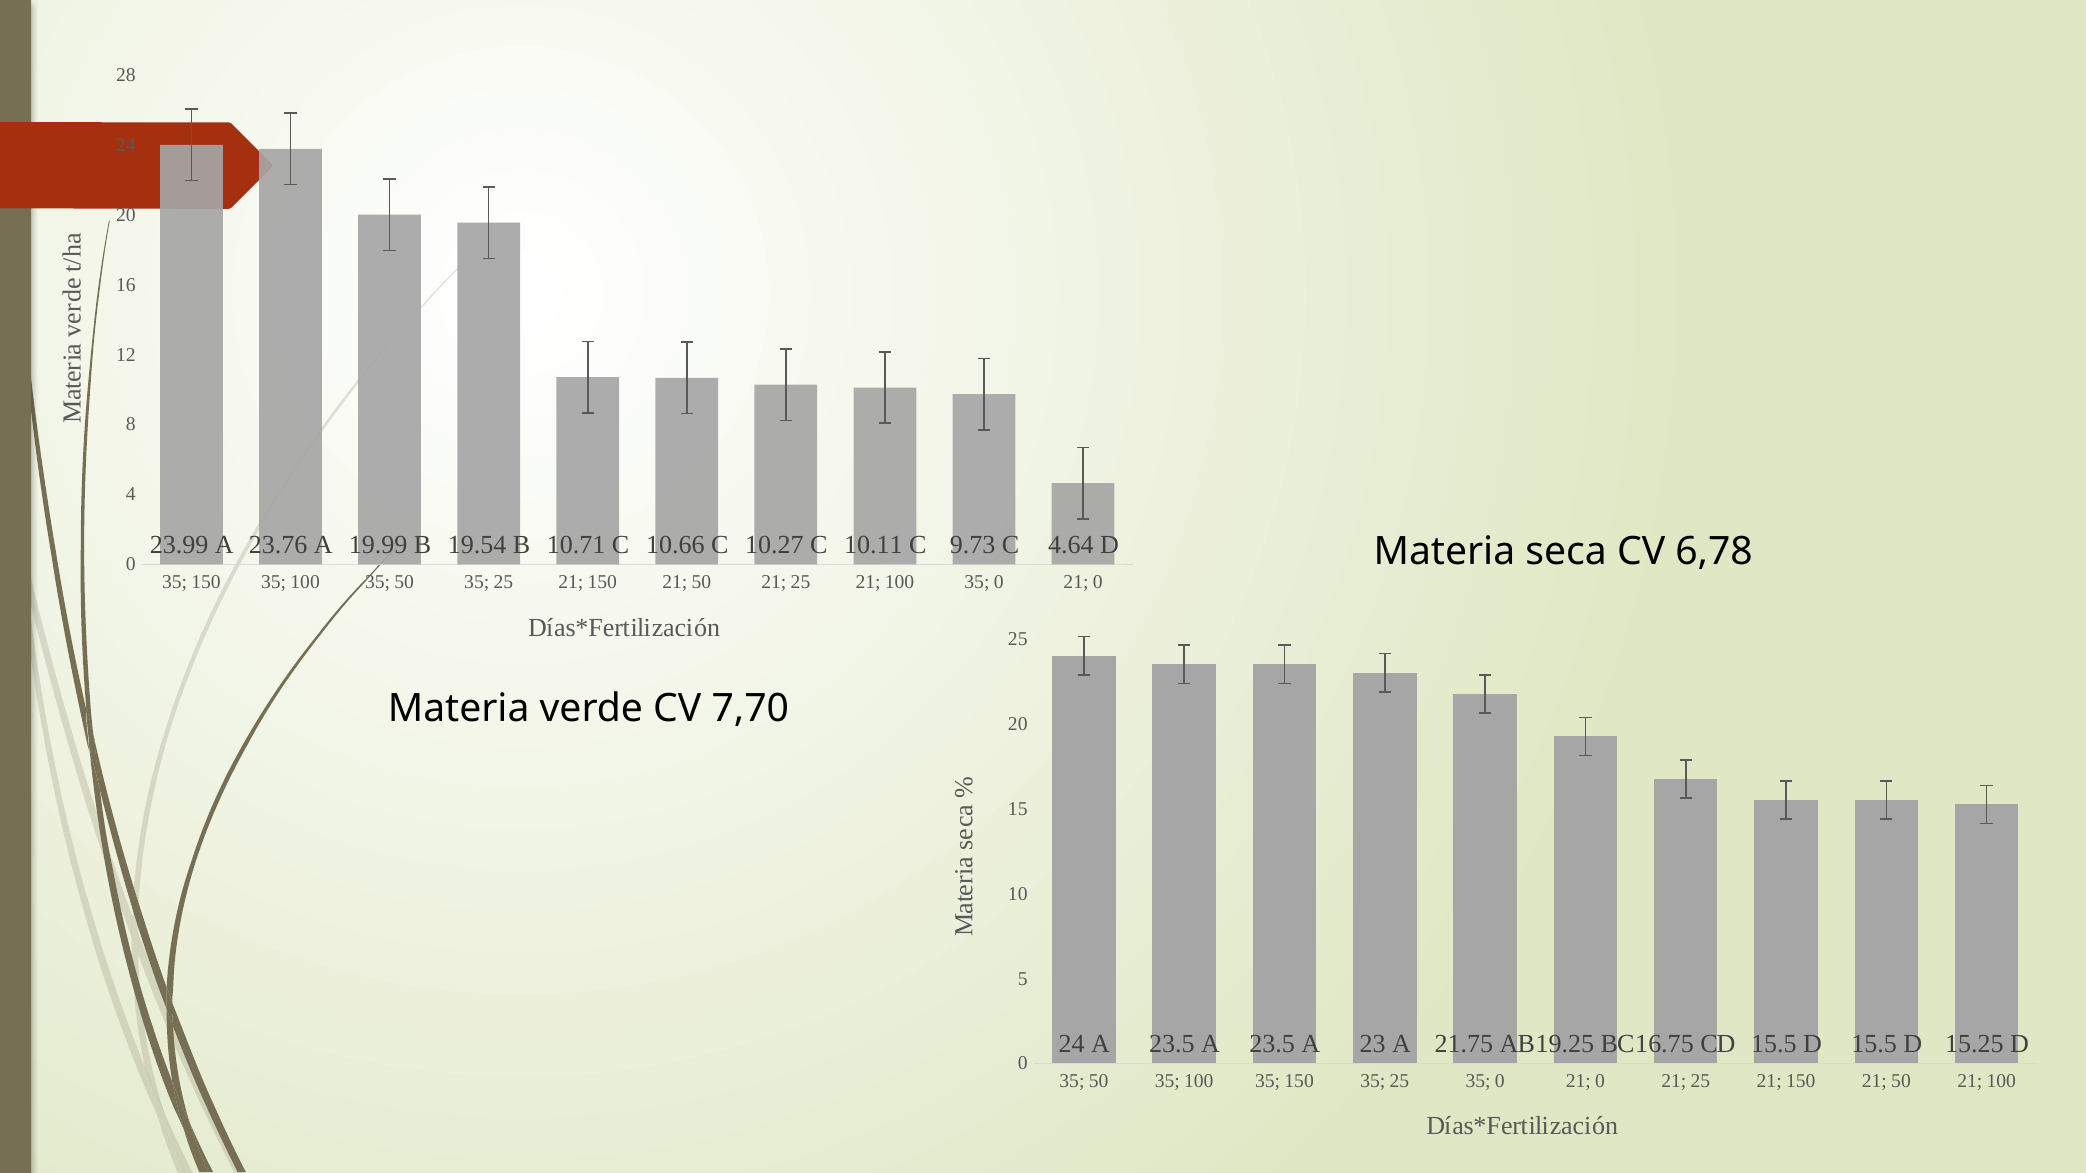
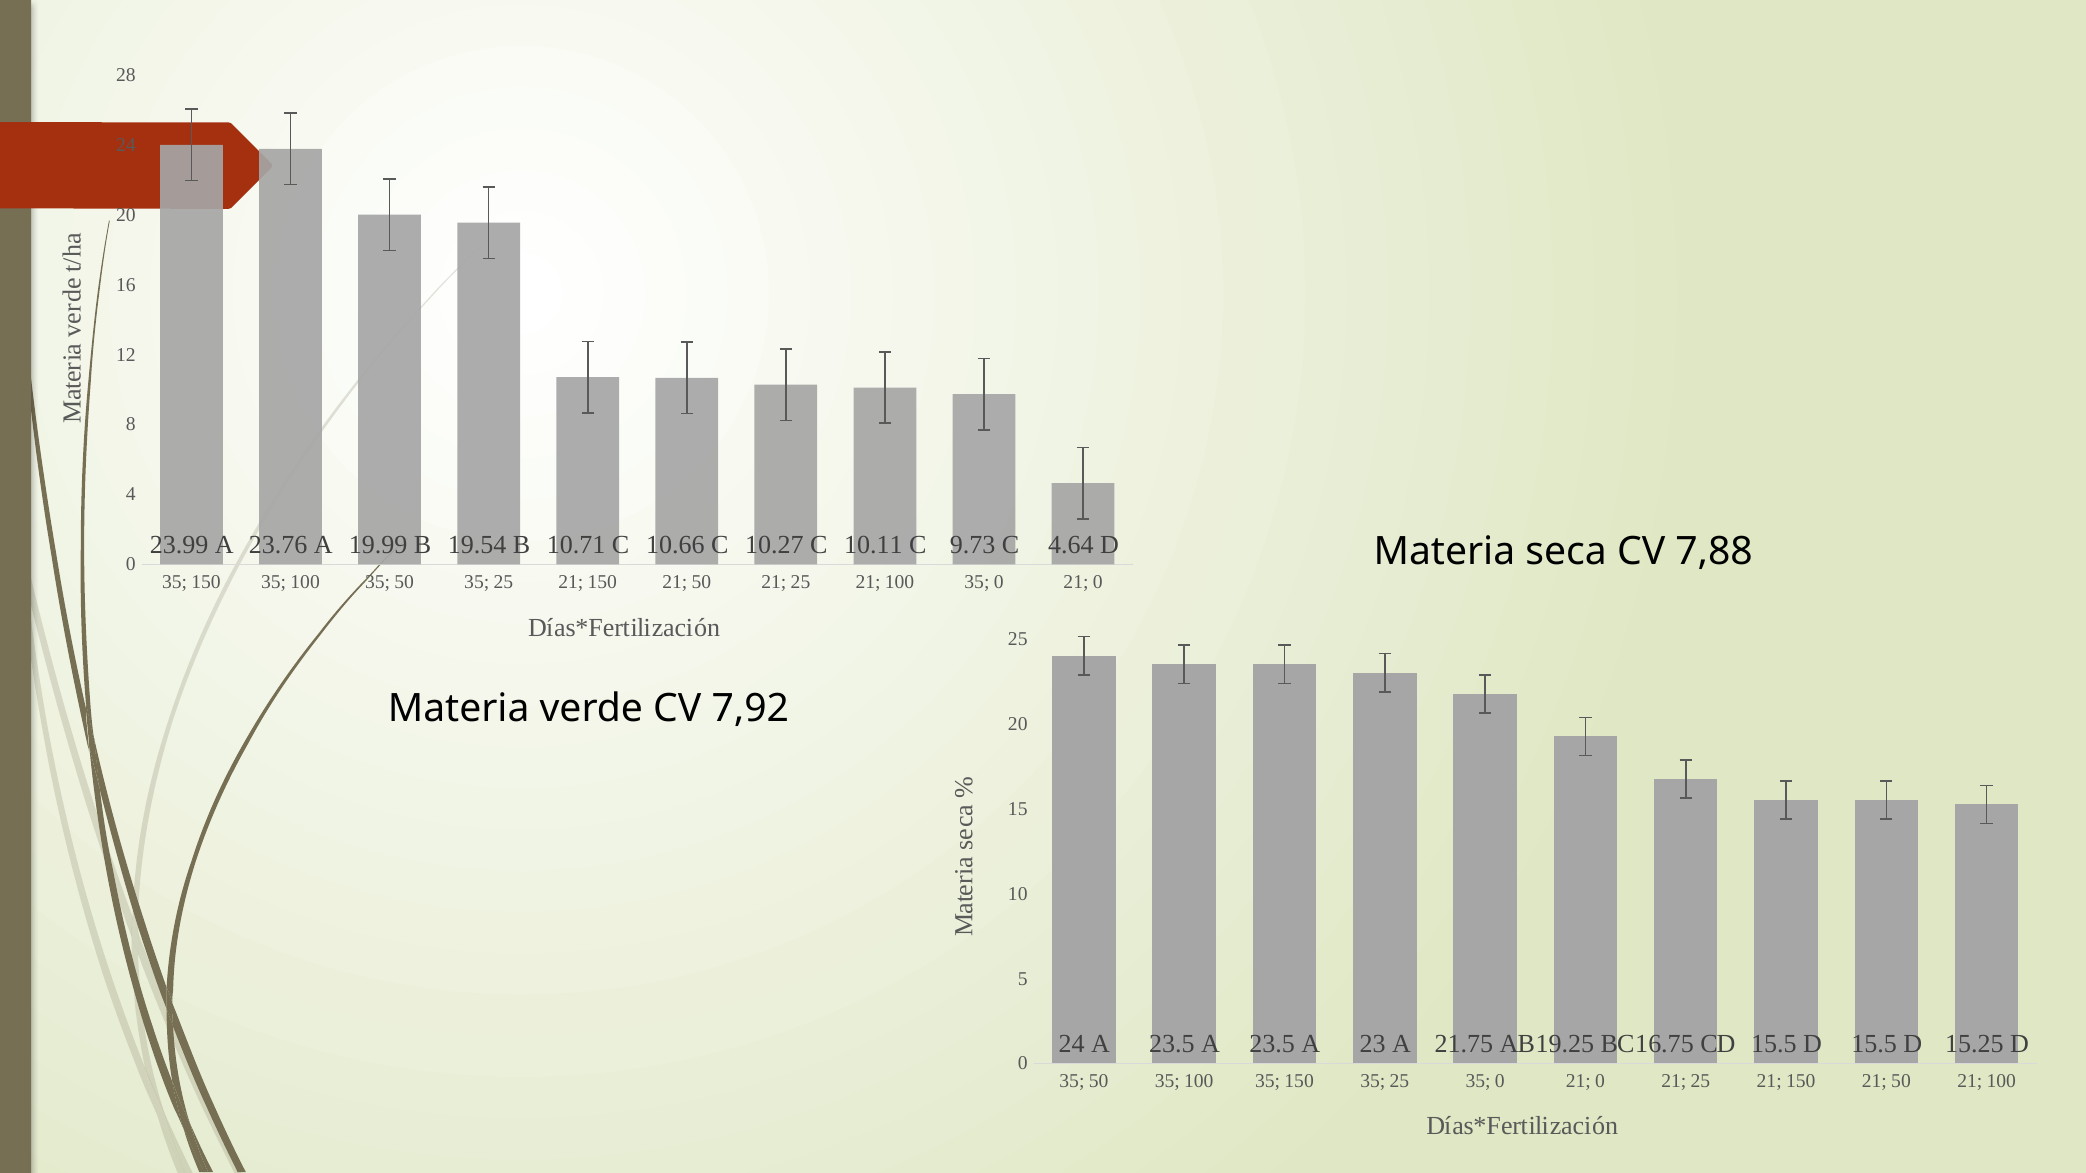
6,78: 6,78 -> 7,88
7,70: 7,70 -> 7,92
